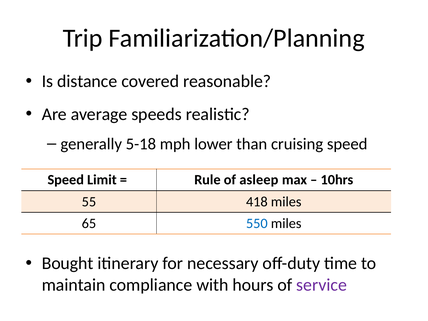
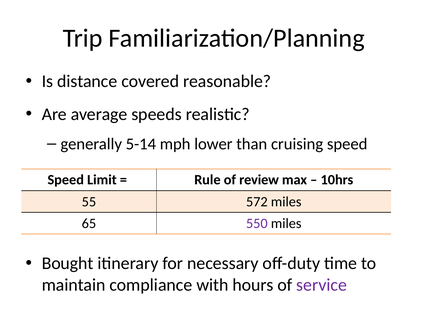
5-18: 5-18 -> 5-14
asleep: asleep -> review
418: 418 -> 572
550 colour: blue -> purple
